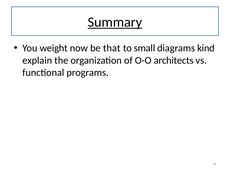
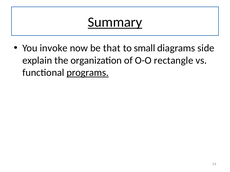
weight: weight -> invoke
kind: kind -> side
architects: architects -> rectangle
programs underline: none -> present
